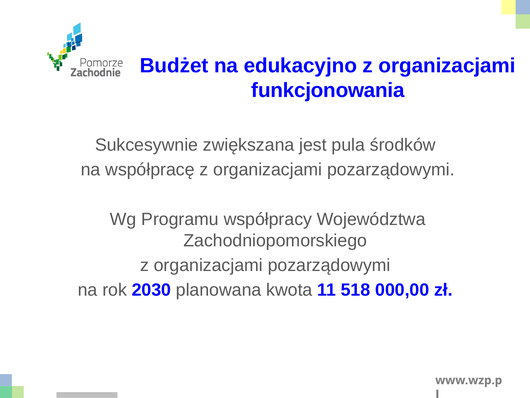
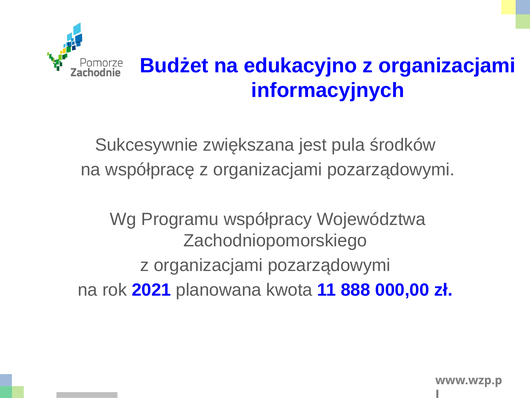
funkcjonowania: funkcjonowania -> informacyjnych
2030: 2030 -> 2021
518: 518 -> 888
